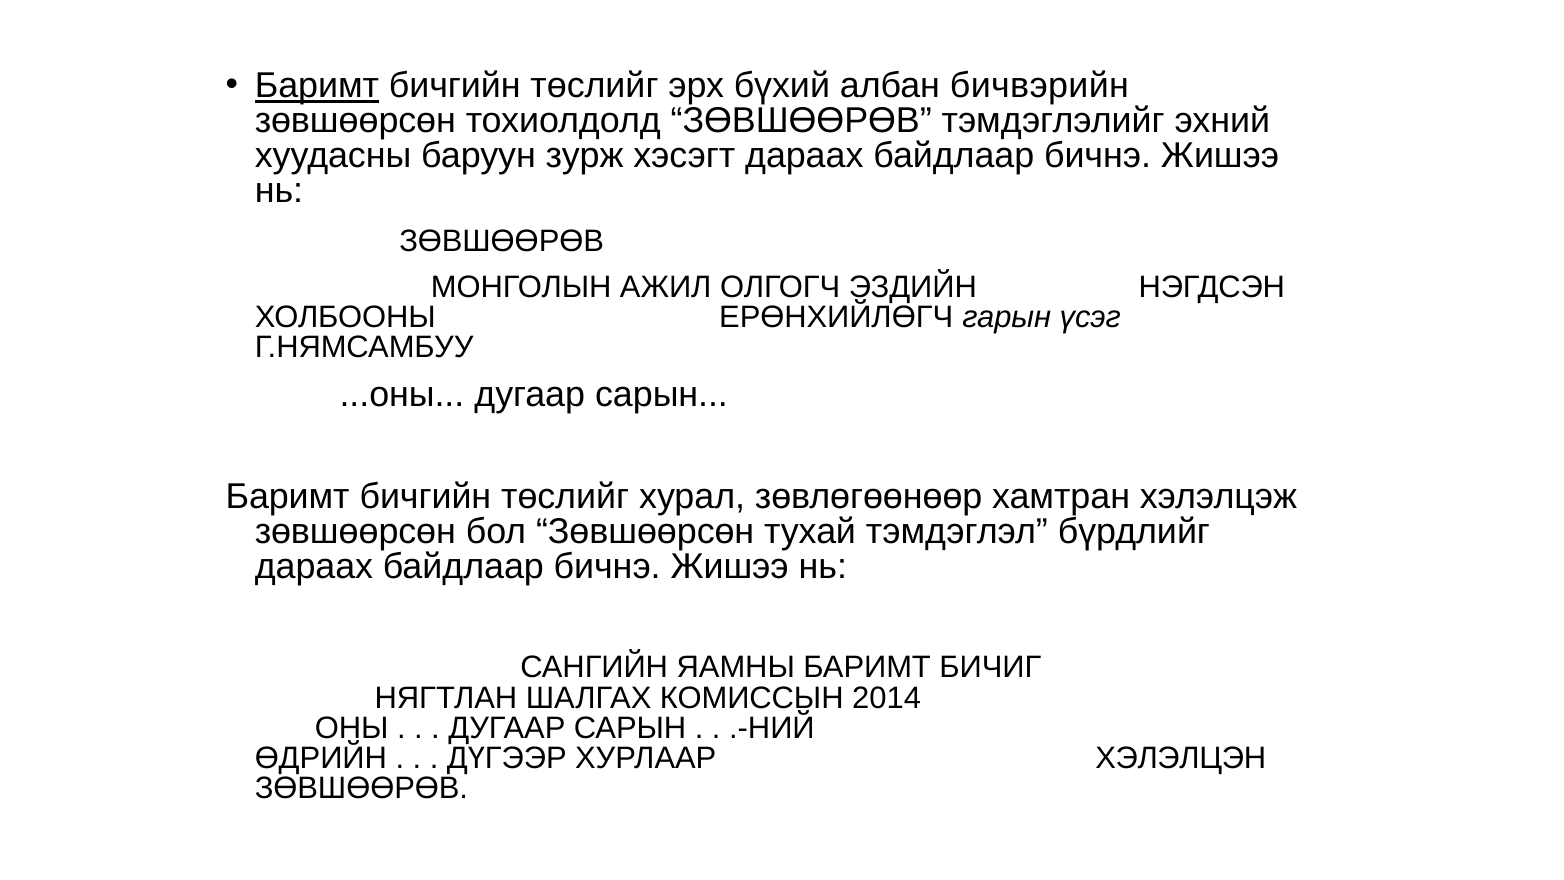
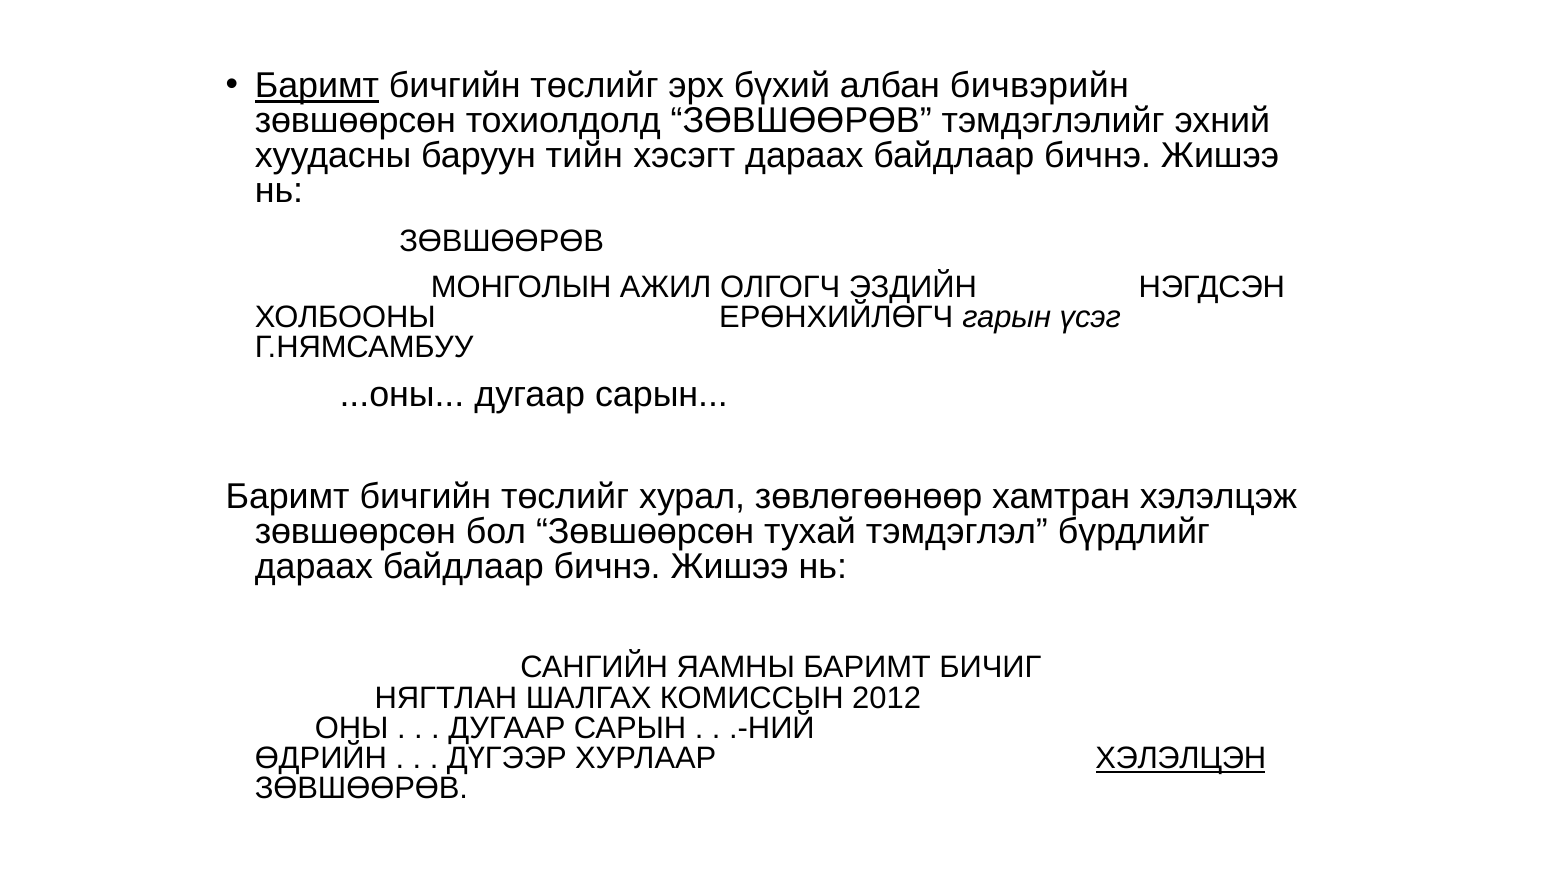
зурж: зурж -> тийн
2014: 2014 -> 2012
ХЭЛЭЛЦЭН underline: none -> present
